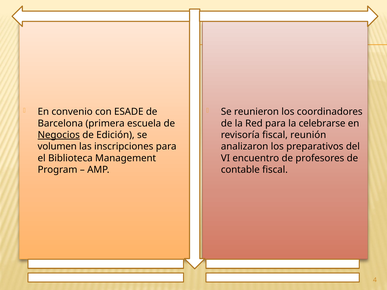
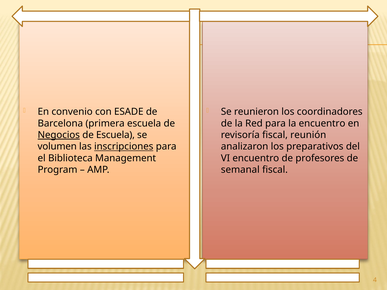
la celebrarse: celebrarse -> encuentro
de Edición: Edición -> Escuela
inscripciones underline: none -> present
contable: contable -> semanal
